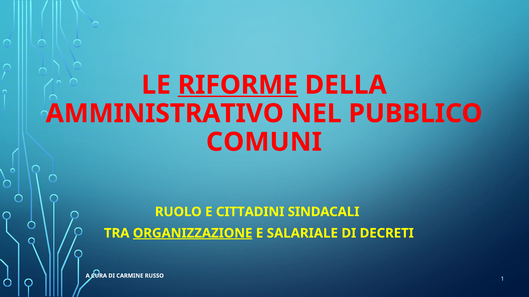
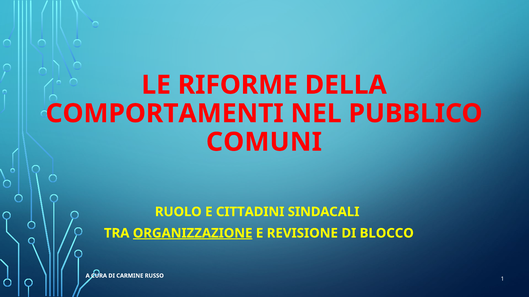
RIFORME underline: present -> none
AMMINISTRATIVO: AMMINISTRATIVO -> COMPORTAMENTI
SALARIALE: SALARIALE -> REVISIONE
DECRETI: DECRETI -> BLOCCO
